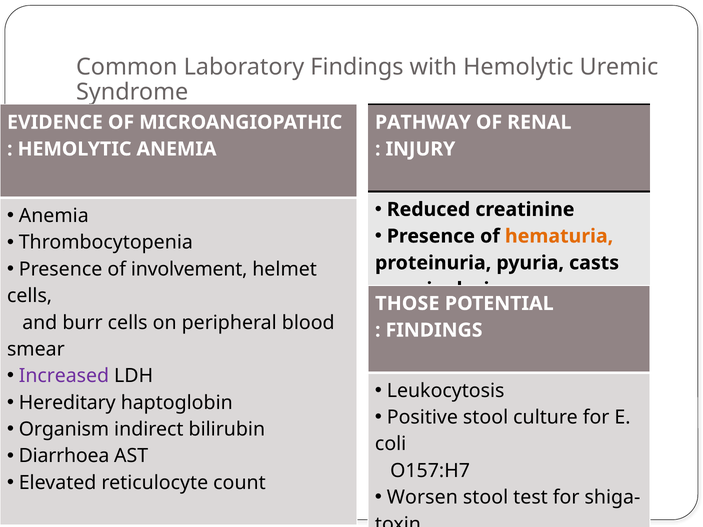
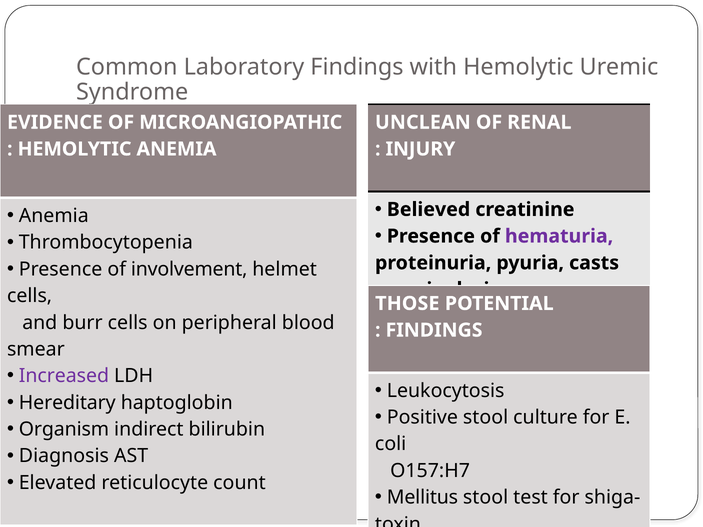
PATHWAY: PATHWAY -> UNCLEAN
Reduced: Reduced -> Believed
hematuria colour: orange -> purple
Diarrhoea: Diarrhoea -> Diagnosis
Worsen: Worsen -> Mellitus
